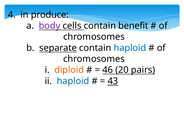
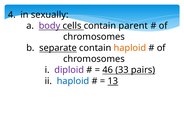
produce: produce -> sexually
benefit: benefit -> parent
haploid at (130, 48) colour: blue -> orange
diploid colour: orange -> purple
20: 20 -> 33
43: 43 -> 13
